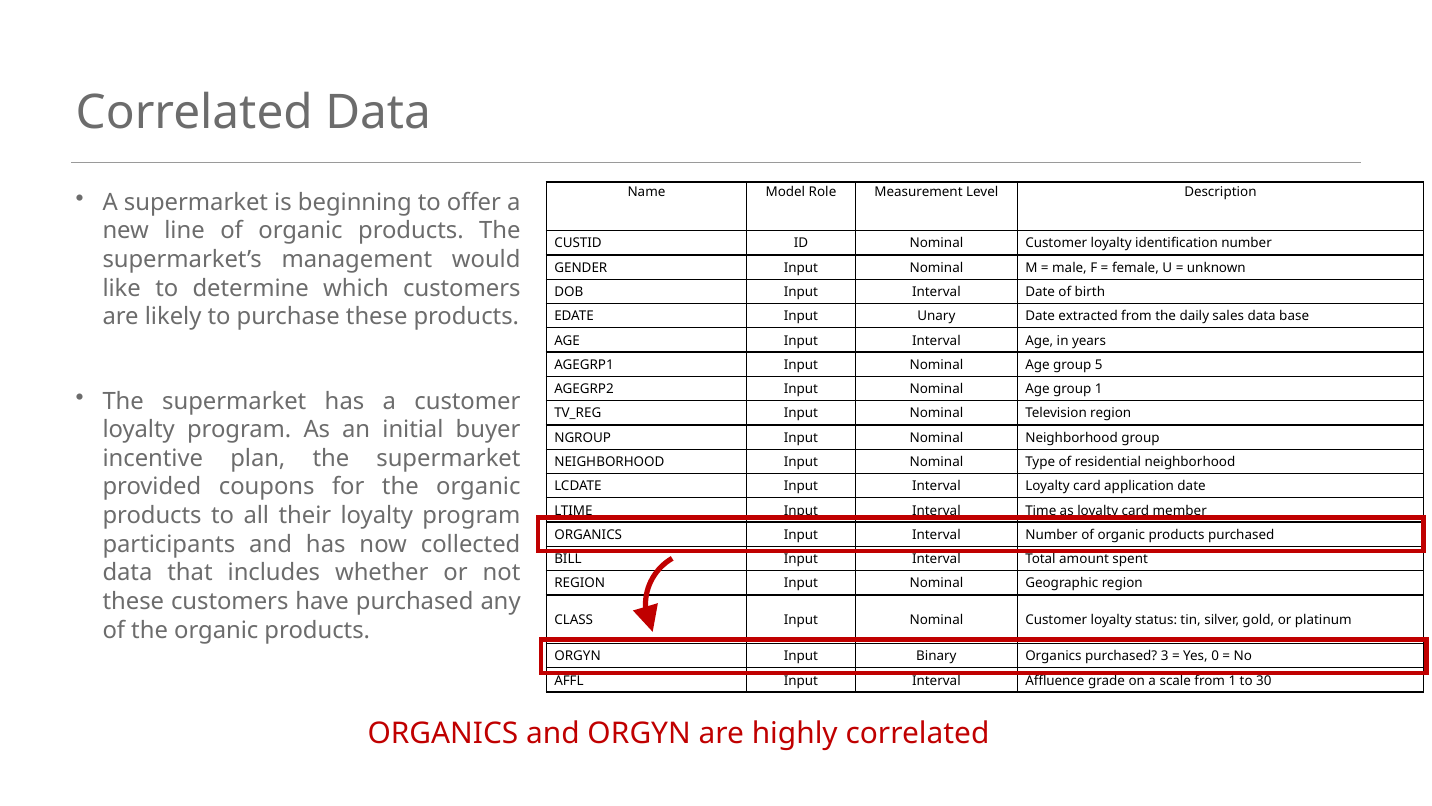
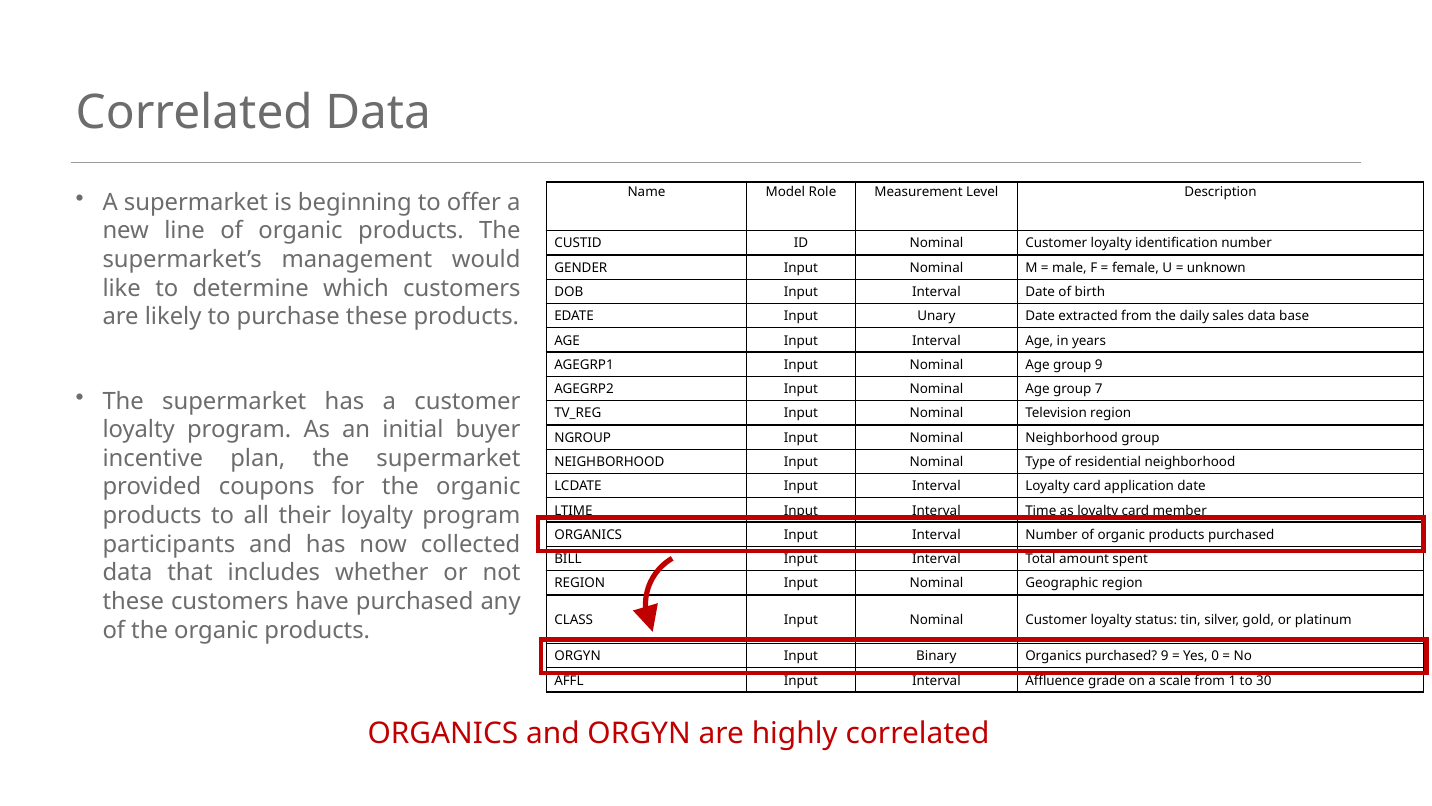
group 5: 5 -> 9
group 1: 1 -> 7
purchased 3: 3 -> 9
